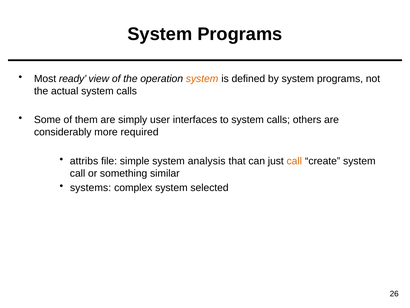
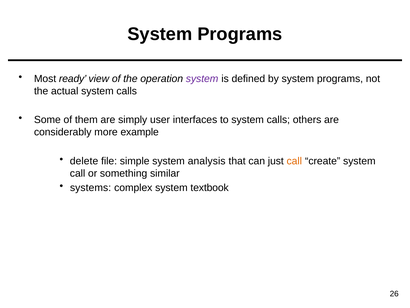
system at (202, 79) colour: orange -> purple
required: required -> example
attribs: attribs -> delete
selected: selected -> textbook
